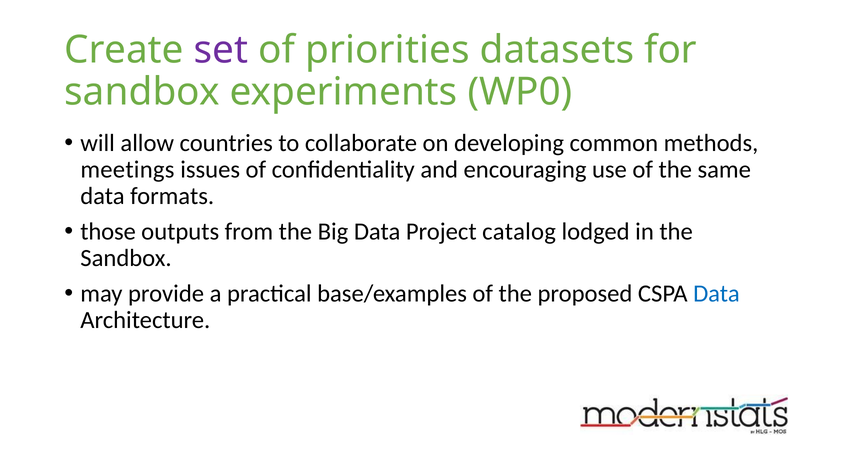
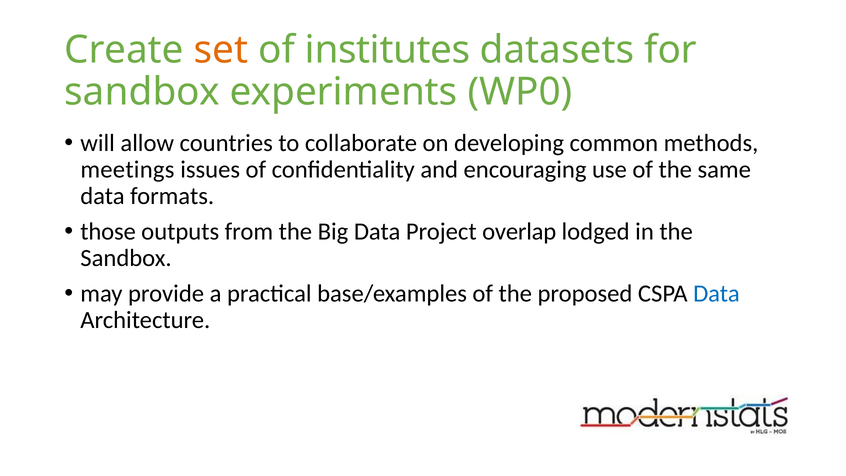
set colour: purple -> orange
priorities: priorities -> institutes
catalog: catalog -> overlap
